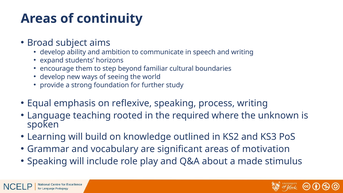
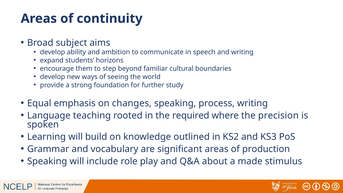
reflexive: reflexive -> changes
unknown: unknown -> precision
motivation: motivation -> production
